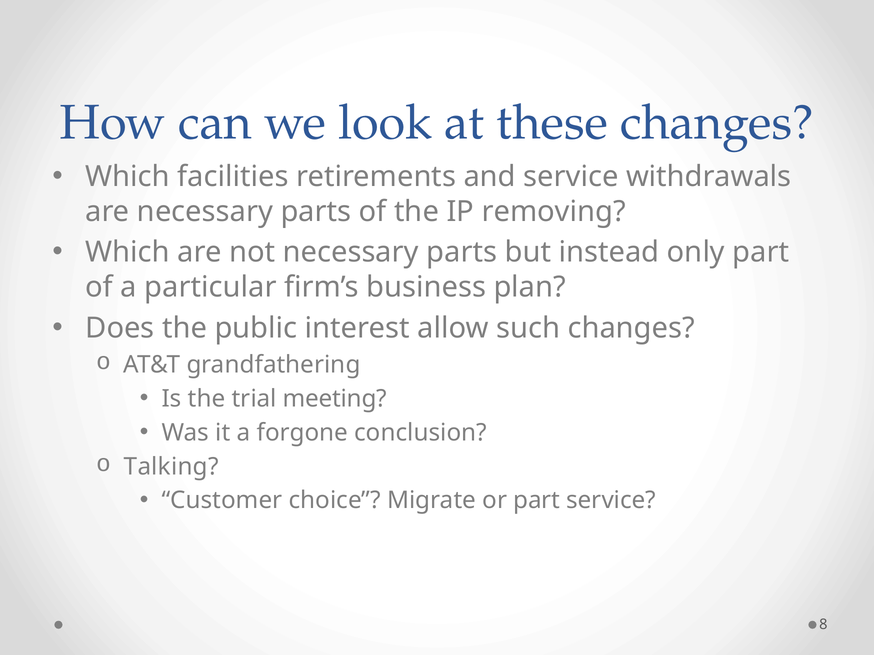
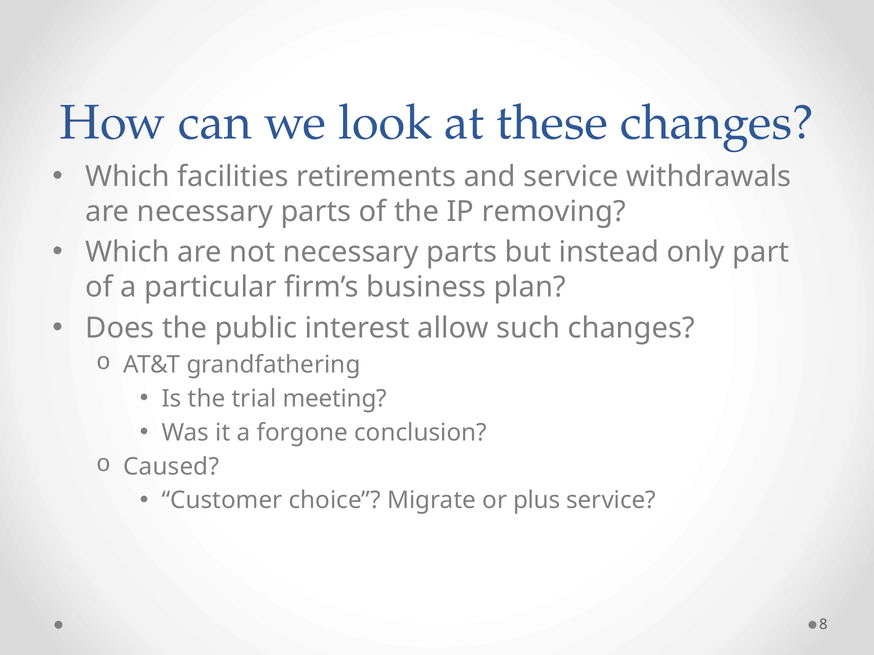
Talking: Talking -> Caused
or part: part -> plus
